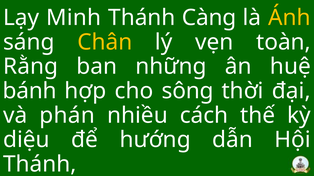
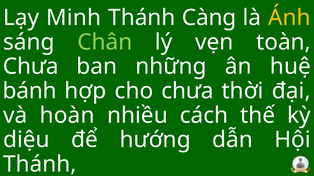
Chân colour: yellow -> light green
Rằng at (31, 67): Rằng -> Chưa
cho sông: sông -> chưa
phán: phán -> hoàn
